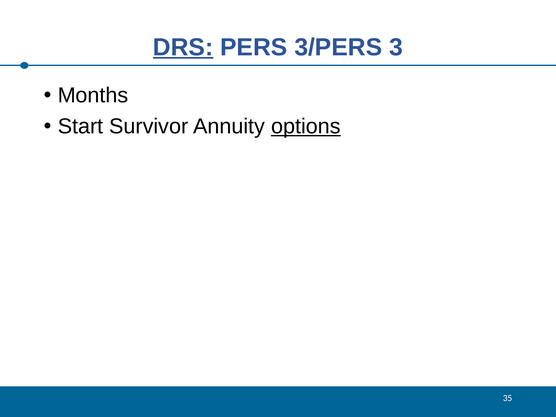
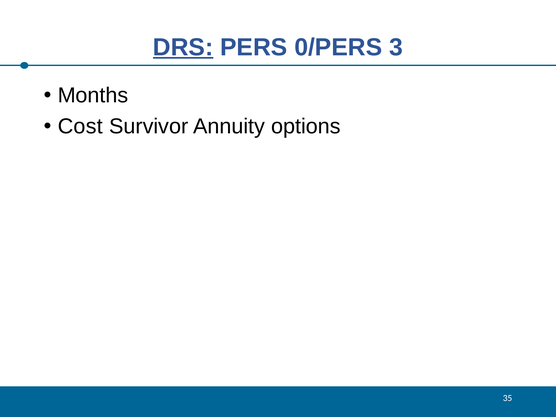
3/PERS: 3/PERS -> 0/PERS
Start: Start -> Cost
options underline: present -> none
